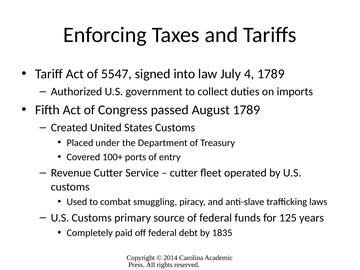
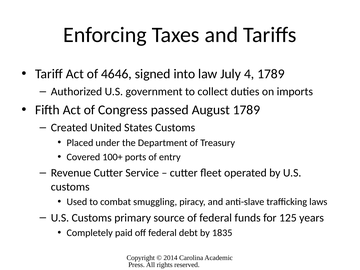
5547: 5547 -> 4646
